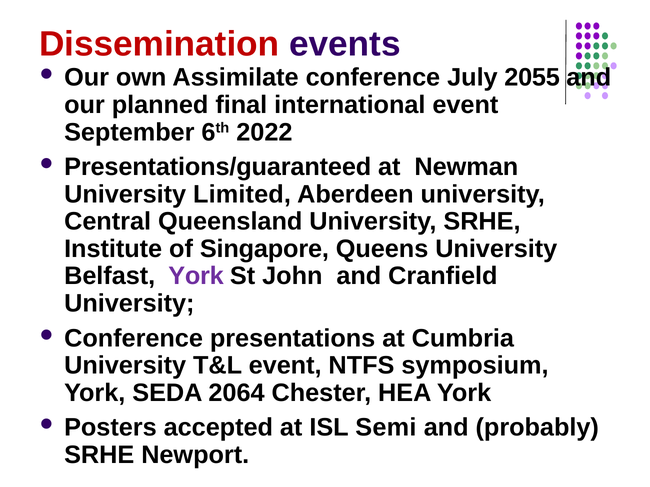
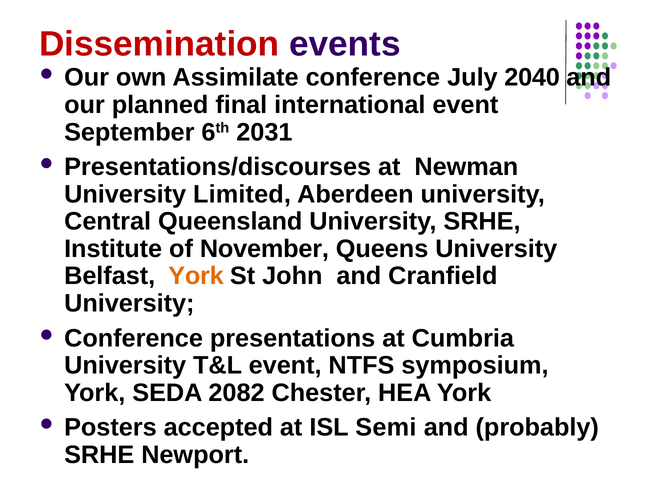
2055: 2055 -> 2040
2022: 2022 -> 2031
Presentations/guaranteed: Presentations/guaranteed -> Presentations/discourses
Singapore: Singapore -> November
York at (196, 276) colour: purple -> orange
2064: 2064 -> 2082
